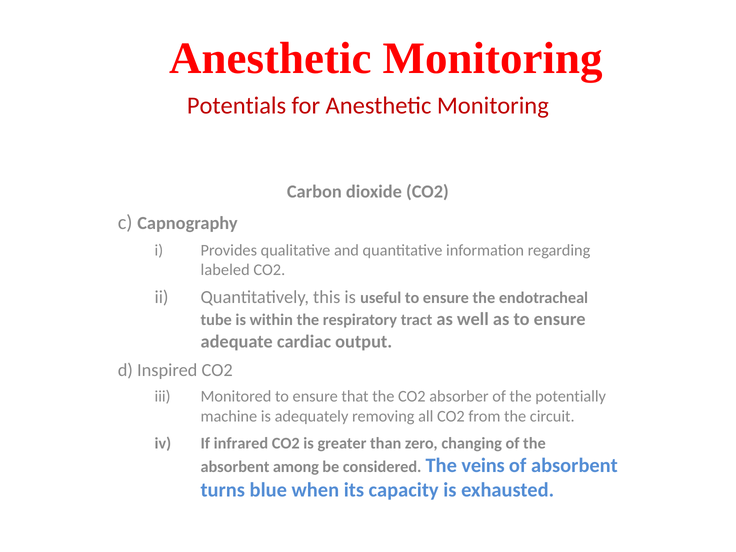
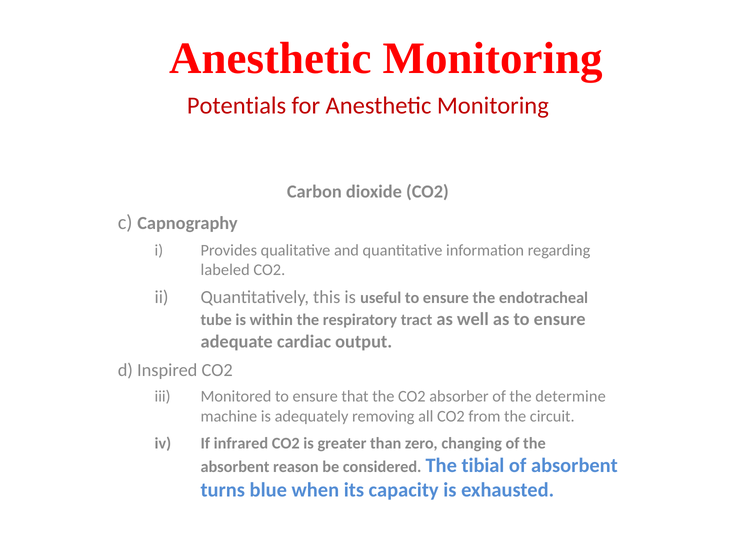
potentially: potentially -> determine
among: among -> reason
veins: veins -> tibial
